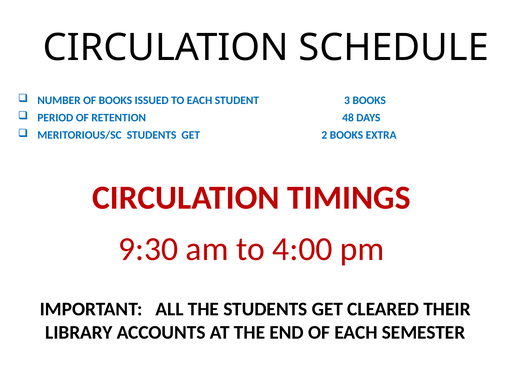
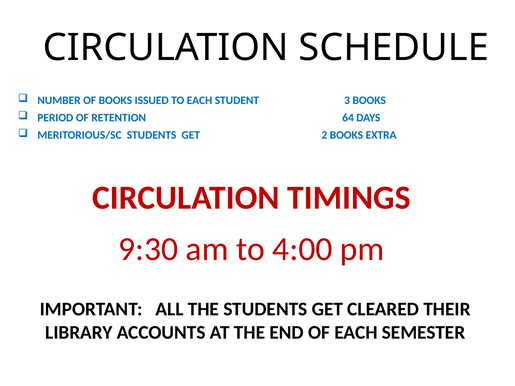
48: 48 -> 64
